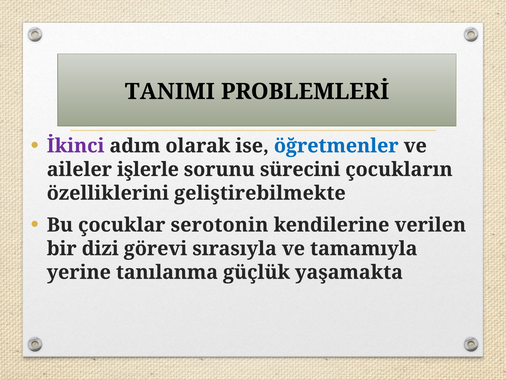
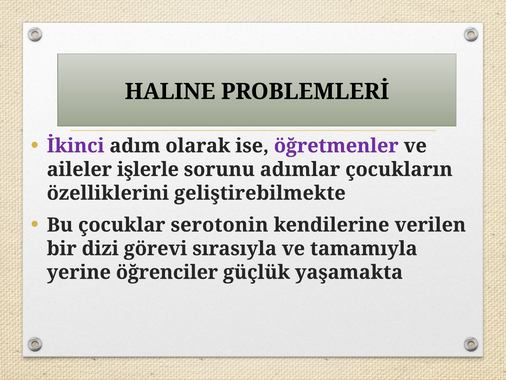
TANIMI: TANIMI -> HALINE
öğretmenler colour: blue -> purple
sürecini: sürecini -> adımlar
tanılanma: tanılanma -> öğrenciler
